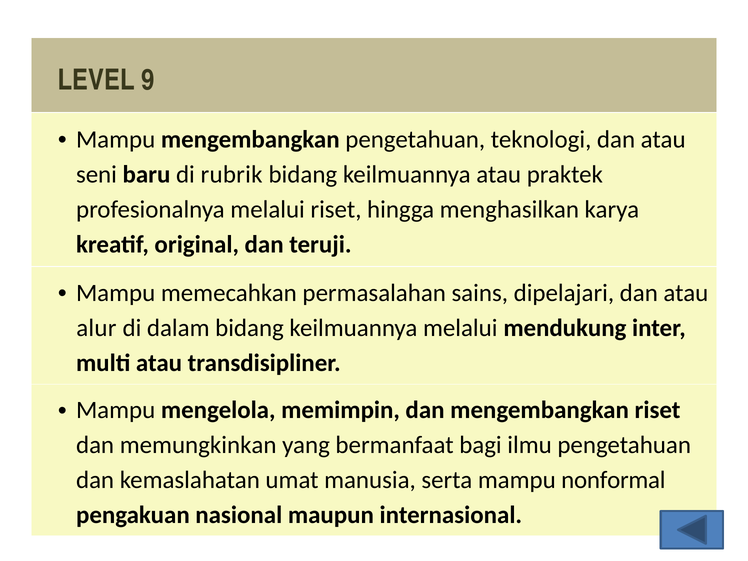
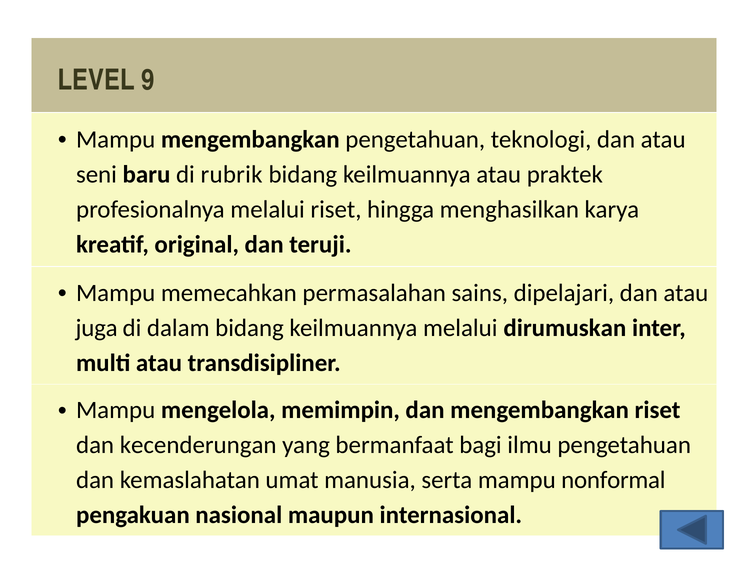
alur: alur -> juga
mendukung: mendukung -> dirumuskan
memungkinkan: memungkinkan -> kecenderungan
